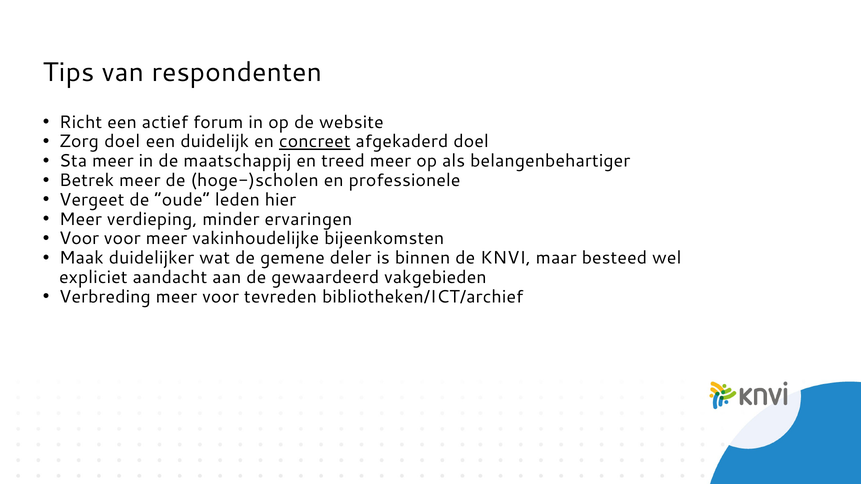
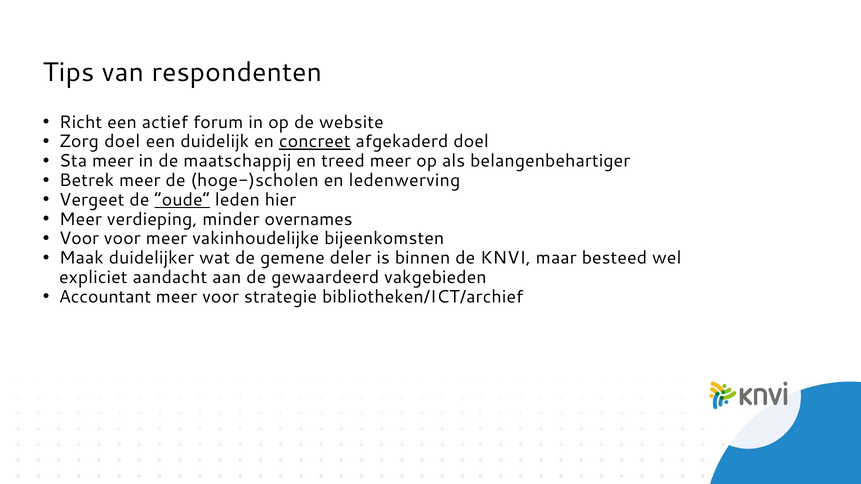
professionele: professionele -> ledenwerving
oude underline: none -> present
ervaringen: ervaringen -> overnames
Verbreding: Verbreding -> Accountant
tevreden: tevreden -> strategie
